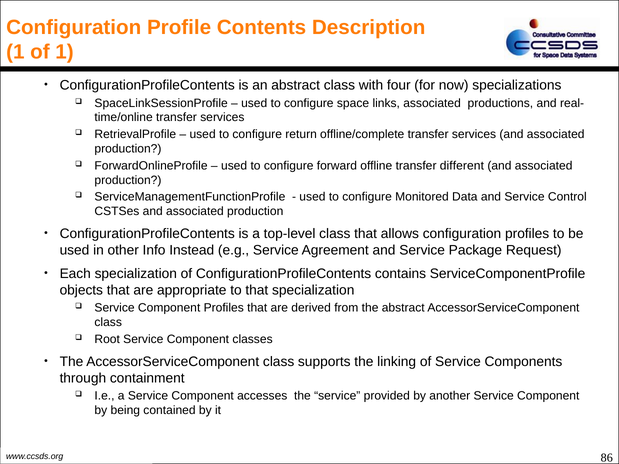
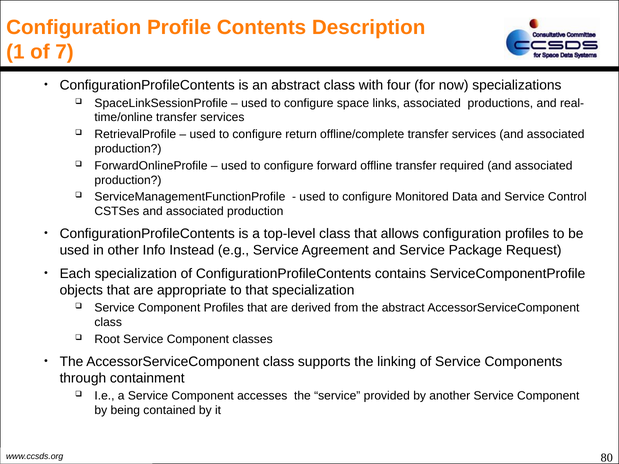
of 1: 1 -> 7
different: different -> required
86: 86 -> 80
